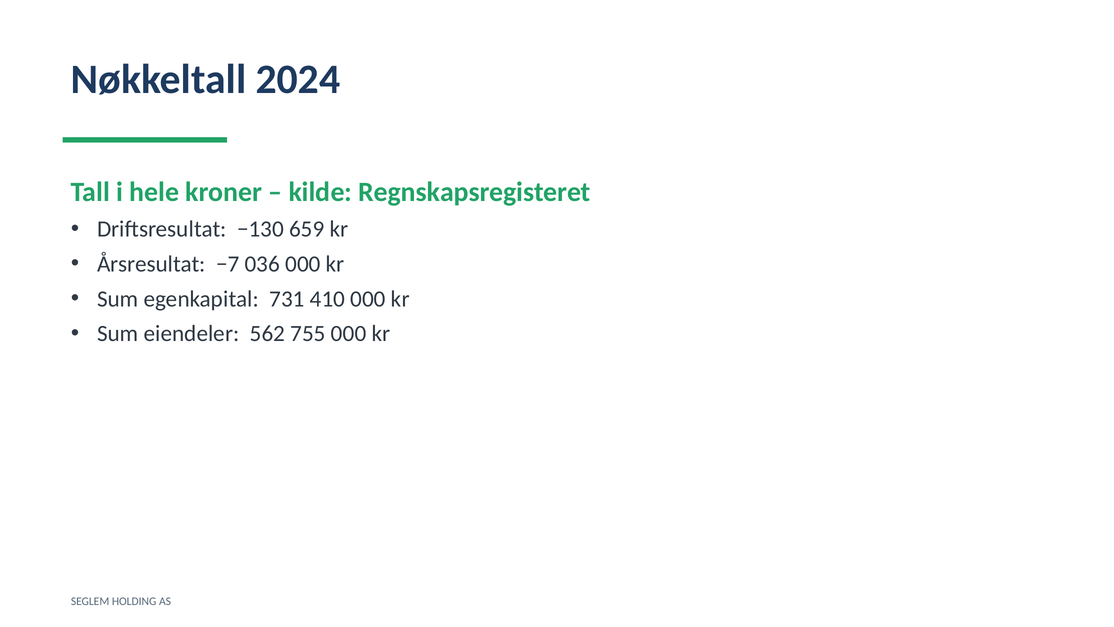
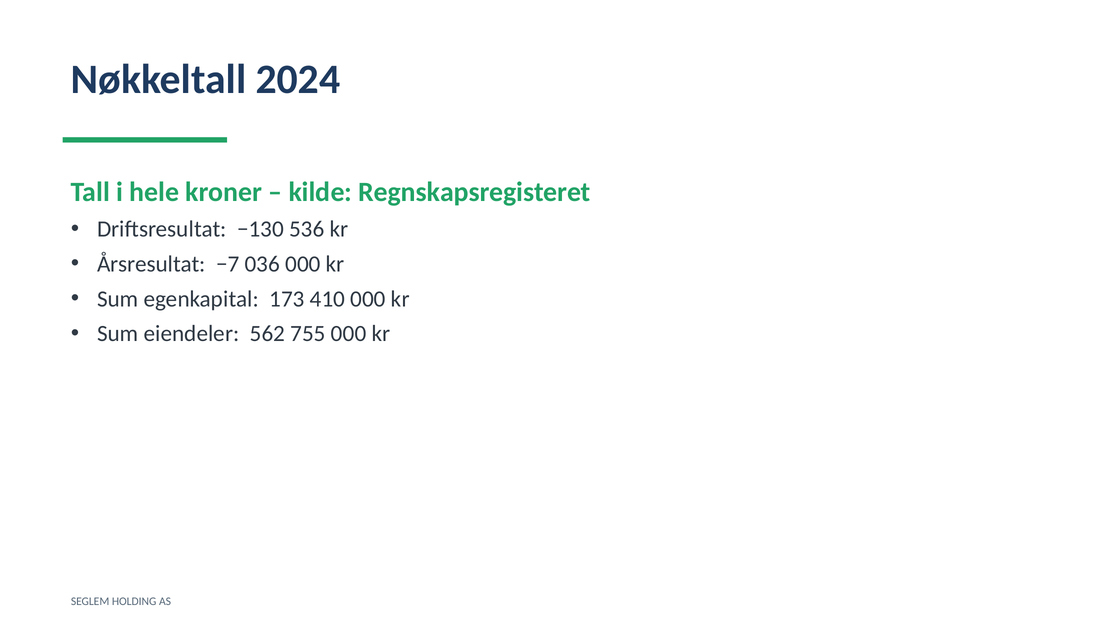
659: 659 -> 536
731: 731 -> 173
